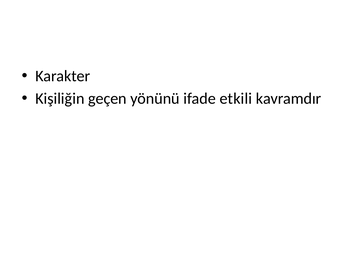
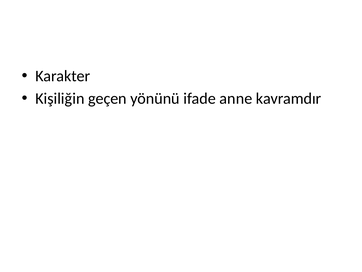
etkili: etkili -> anne
